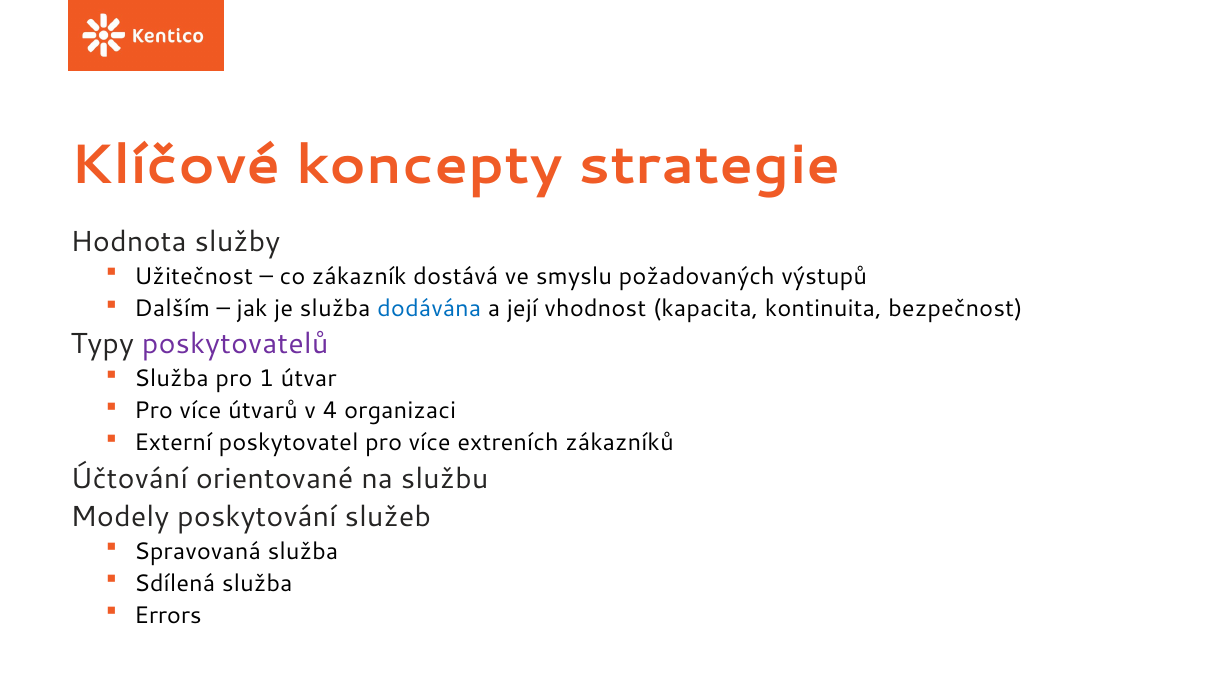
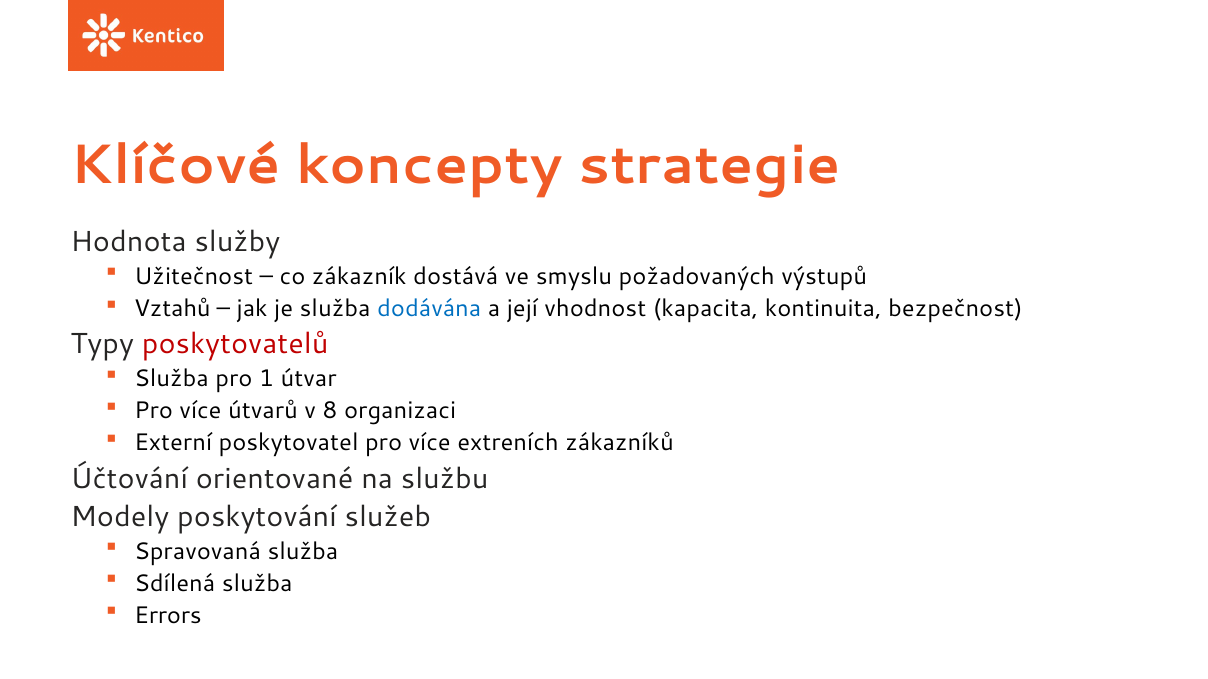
Dalším: Dalším -> Vztahů
poskytovatelů colour: purple -> red
4: 4 -> 8
